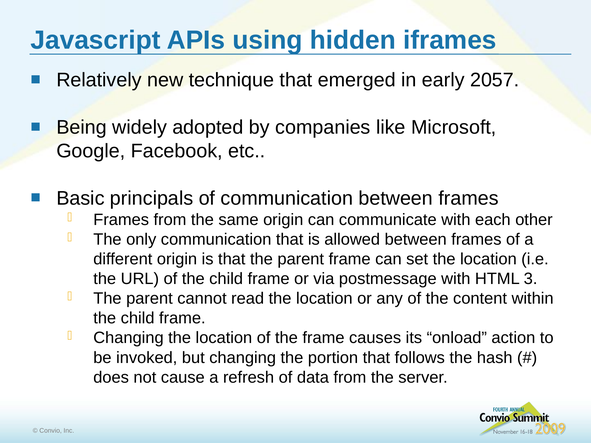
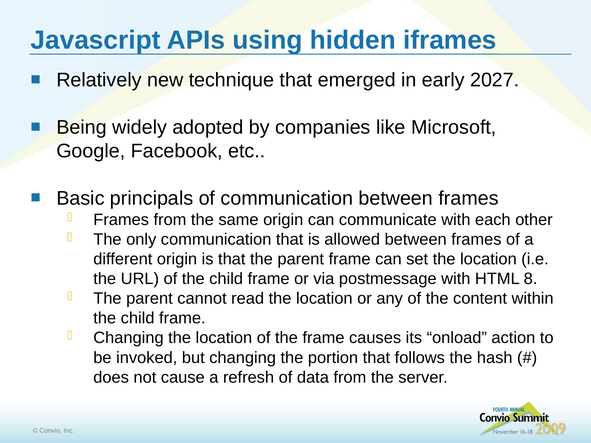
2057: 2057 -> 2027
3: 3 -> 8
